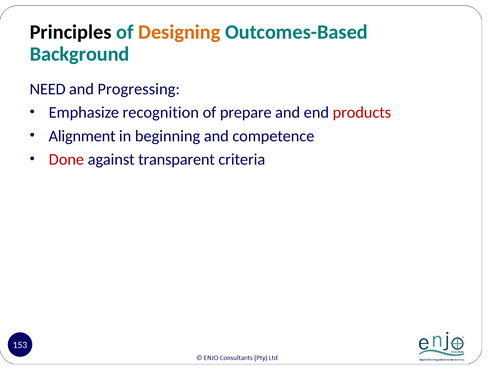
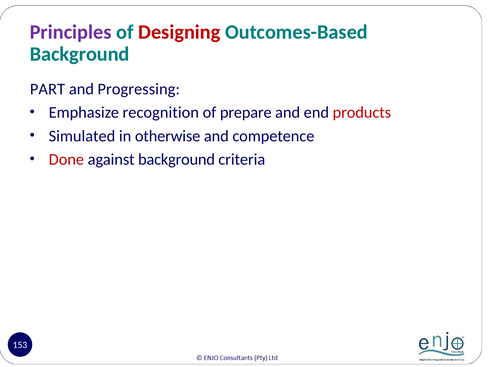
Principles colour: black -> purple
Designing colour: orange -> red
NEED: NEED -> PART
Alignment: Alignment -> Simulated
beginning: beginning -> otherwise
against transparent: transparent -> background
